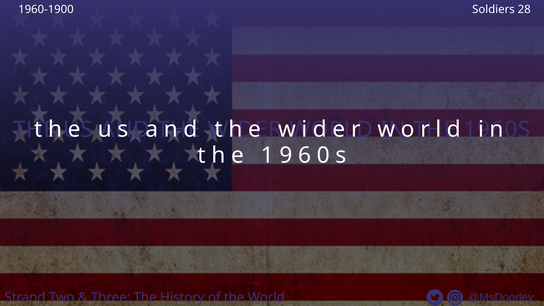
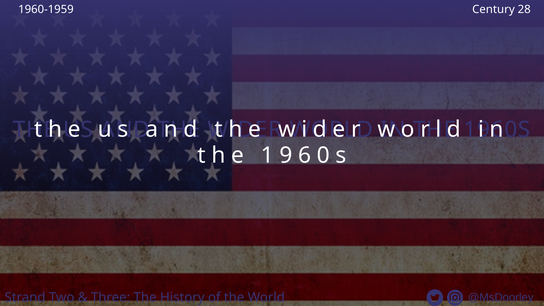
1960-1900: 1960-1900 -> 1960-1959
Soldiers: Soldiers -> Century
